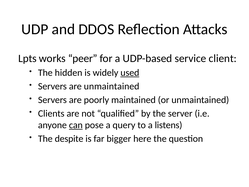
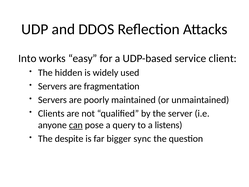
Lpts: Lpts -> Into
peer: peer -> easy
used underline: present -> none
are unmaintained: unmaintained -> fragmentation
here: here -> sync
